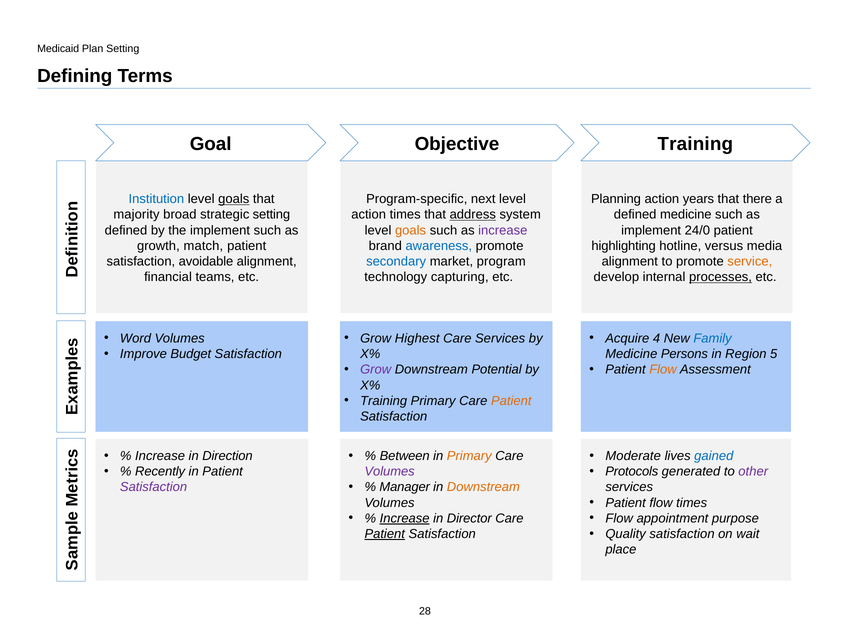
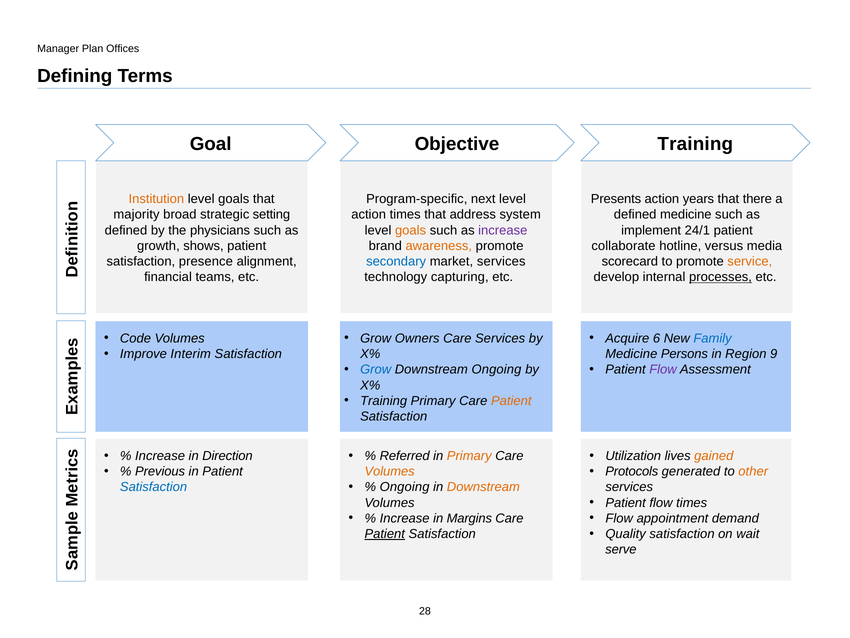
Medicaid: Medicaid -> Manager
Plan Setting: Setting -> Offices
Institution colour: blue -> orange
goals at (234, 199) underline: present -> none
Planning: Planning -> Presents
address underline: present -> none
the implement: implement -> physicians
24/0: 24/0 -> 24/1
match: match -> shows
awareness colour: blue -> orange
highlighting: highlighting -> collaborate
avoidable: avoidable -> presence
market program: program -> services
alignment at (630, 261): alignment -> scorecard
Word: Word -> Code
Highest: Highest -> Owners
4: 4 -> 6
Budget: Budget -> Interim
5: 5 -> 9
Grow at (376, 369) colour: purple -> blue
Downstream Potential: Potential -> Ongoing
Flow at (663, 369) colour: orange -> purple
Between: Between -> Referred
Moderate: Moderate -> Utilization
gained colour: blue -> orange
Recently: Recently -> Previous
other colour: purple -> orange
Volumes at (390, 471) colour: purple -> orange
Manager at (405, 487): Manager -> Ongoing
Satisfaction at (154, 487) colour: purple -> blue
Increase at (405, 518) underline: present -> none
Director: Director -> Margins
purpose: purpose -> demand
place: place -> serve
